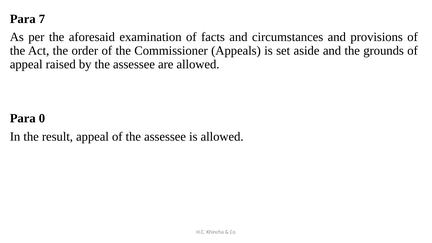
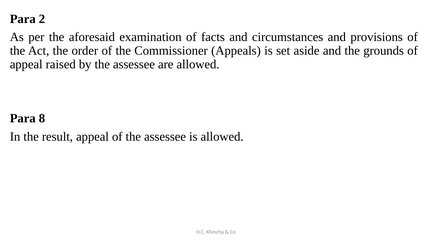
7: 7 -> 2
0: 0 -> 8
